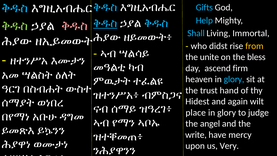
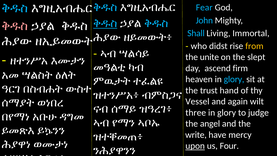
Gifts: Gifts -> Fear
Help: Help -> John
ቅዱስ at (15, 26) colour: light green -> pink
ቅዱስ at (75, 26) colour: pink -> white
bless: bless -> slept
Hidest: Hidest -> Vessel
place: place -> three
upon underline: none -> present
Very: Very -> Four
